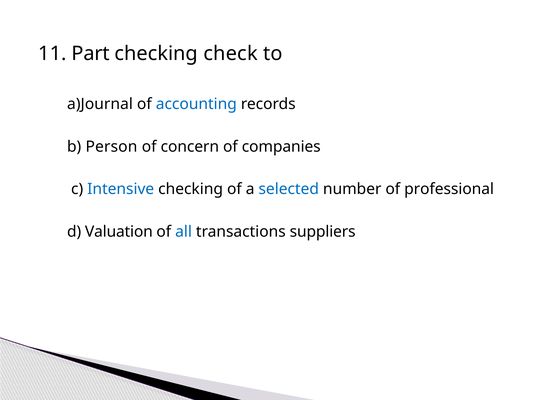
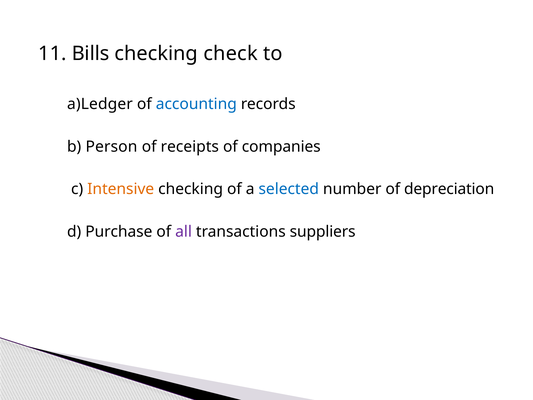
Part: Part -> Bills
a)Journal: a)Journal -> a)Ledger
concern: concern -> receipts
Intensive colour: blue -> orange
professional: professional -> depreciation
Valuation: Valuation -> Purchase
all colour: blue -> purple
